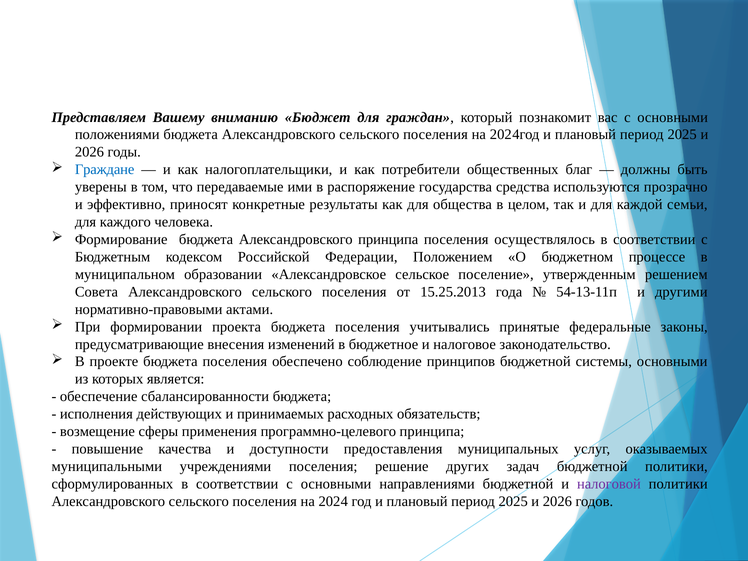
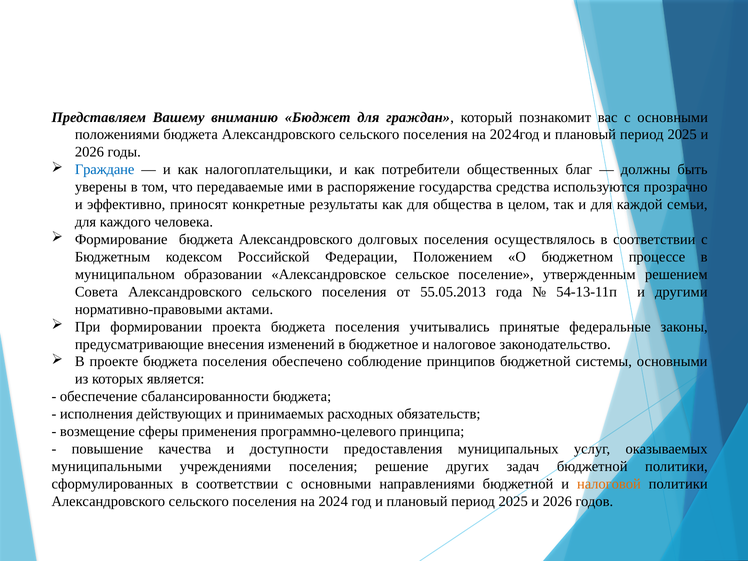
Александровского принципа: принципа -> долговых
15.25.2013: 15.25.2013 -> 55.05.2013
налоговой colour: purple -> orange
